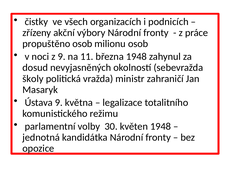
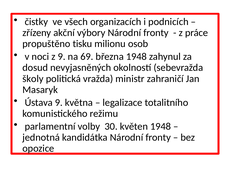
propuštěno osob: osob -> tisku
11: 11 -> 69
